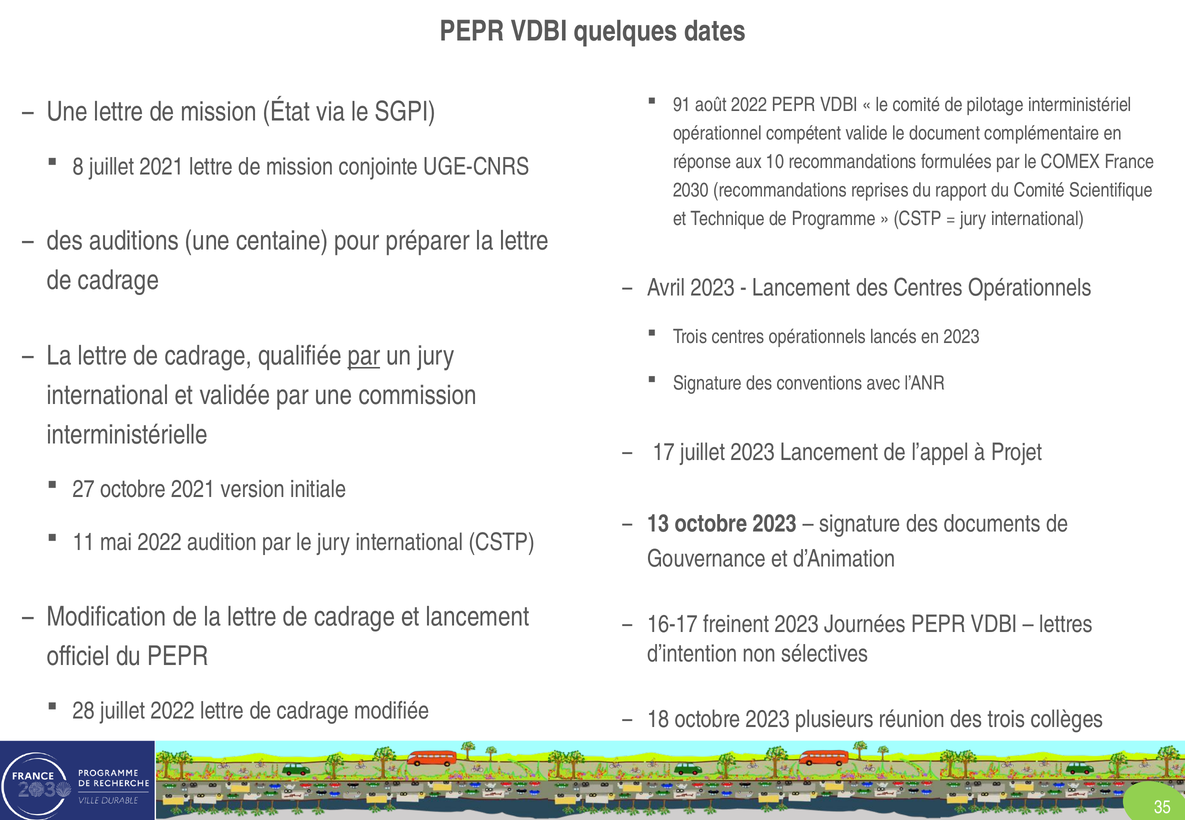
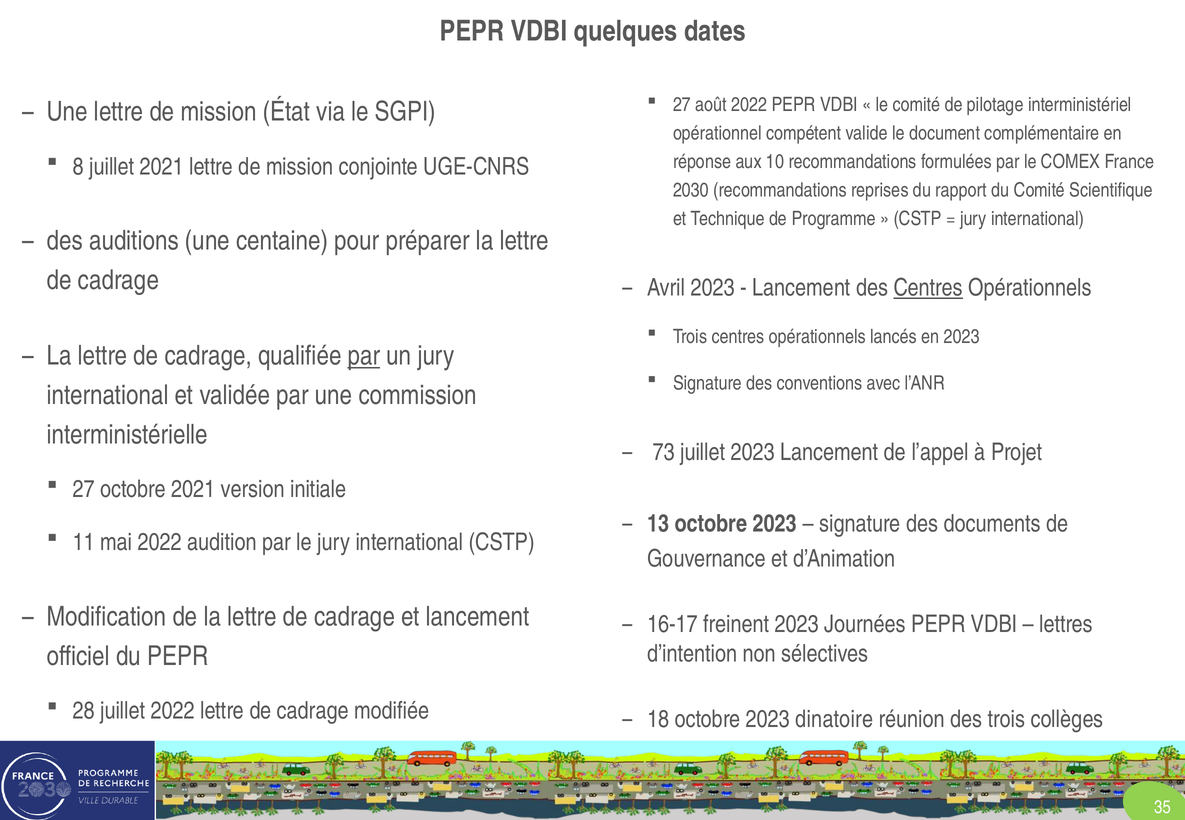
91 at (682, 105): 91 -> 27
Centres at (928, 288) underline: none -> present
17: 17 -> 73
plusieurs: plusieurs -> dinatoire
